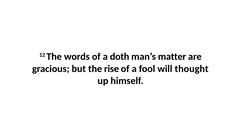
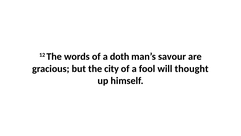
matter: matter -> savour
rise: rise -> city
